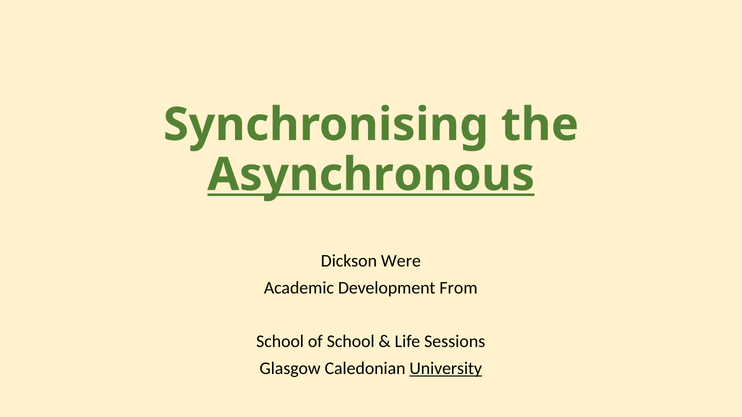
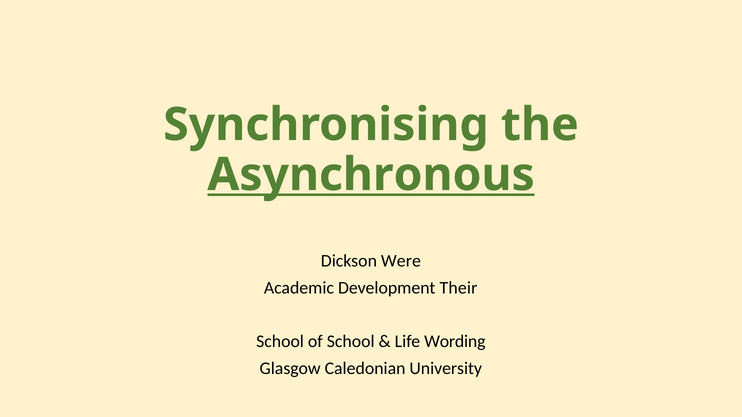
From: From -> Their
Sessions: Sessions -> Wording
University underline: present -> none
